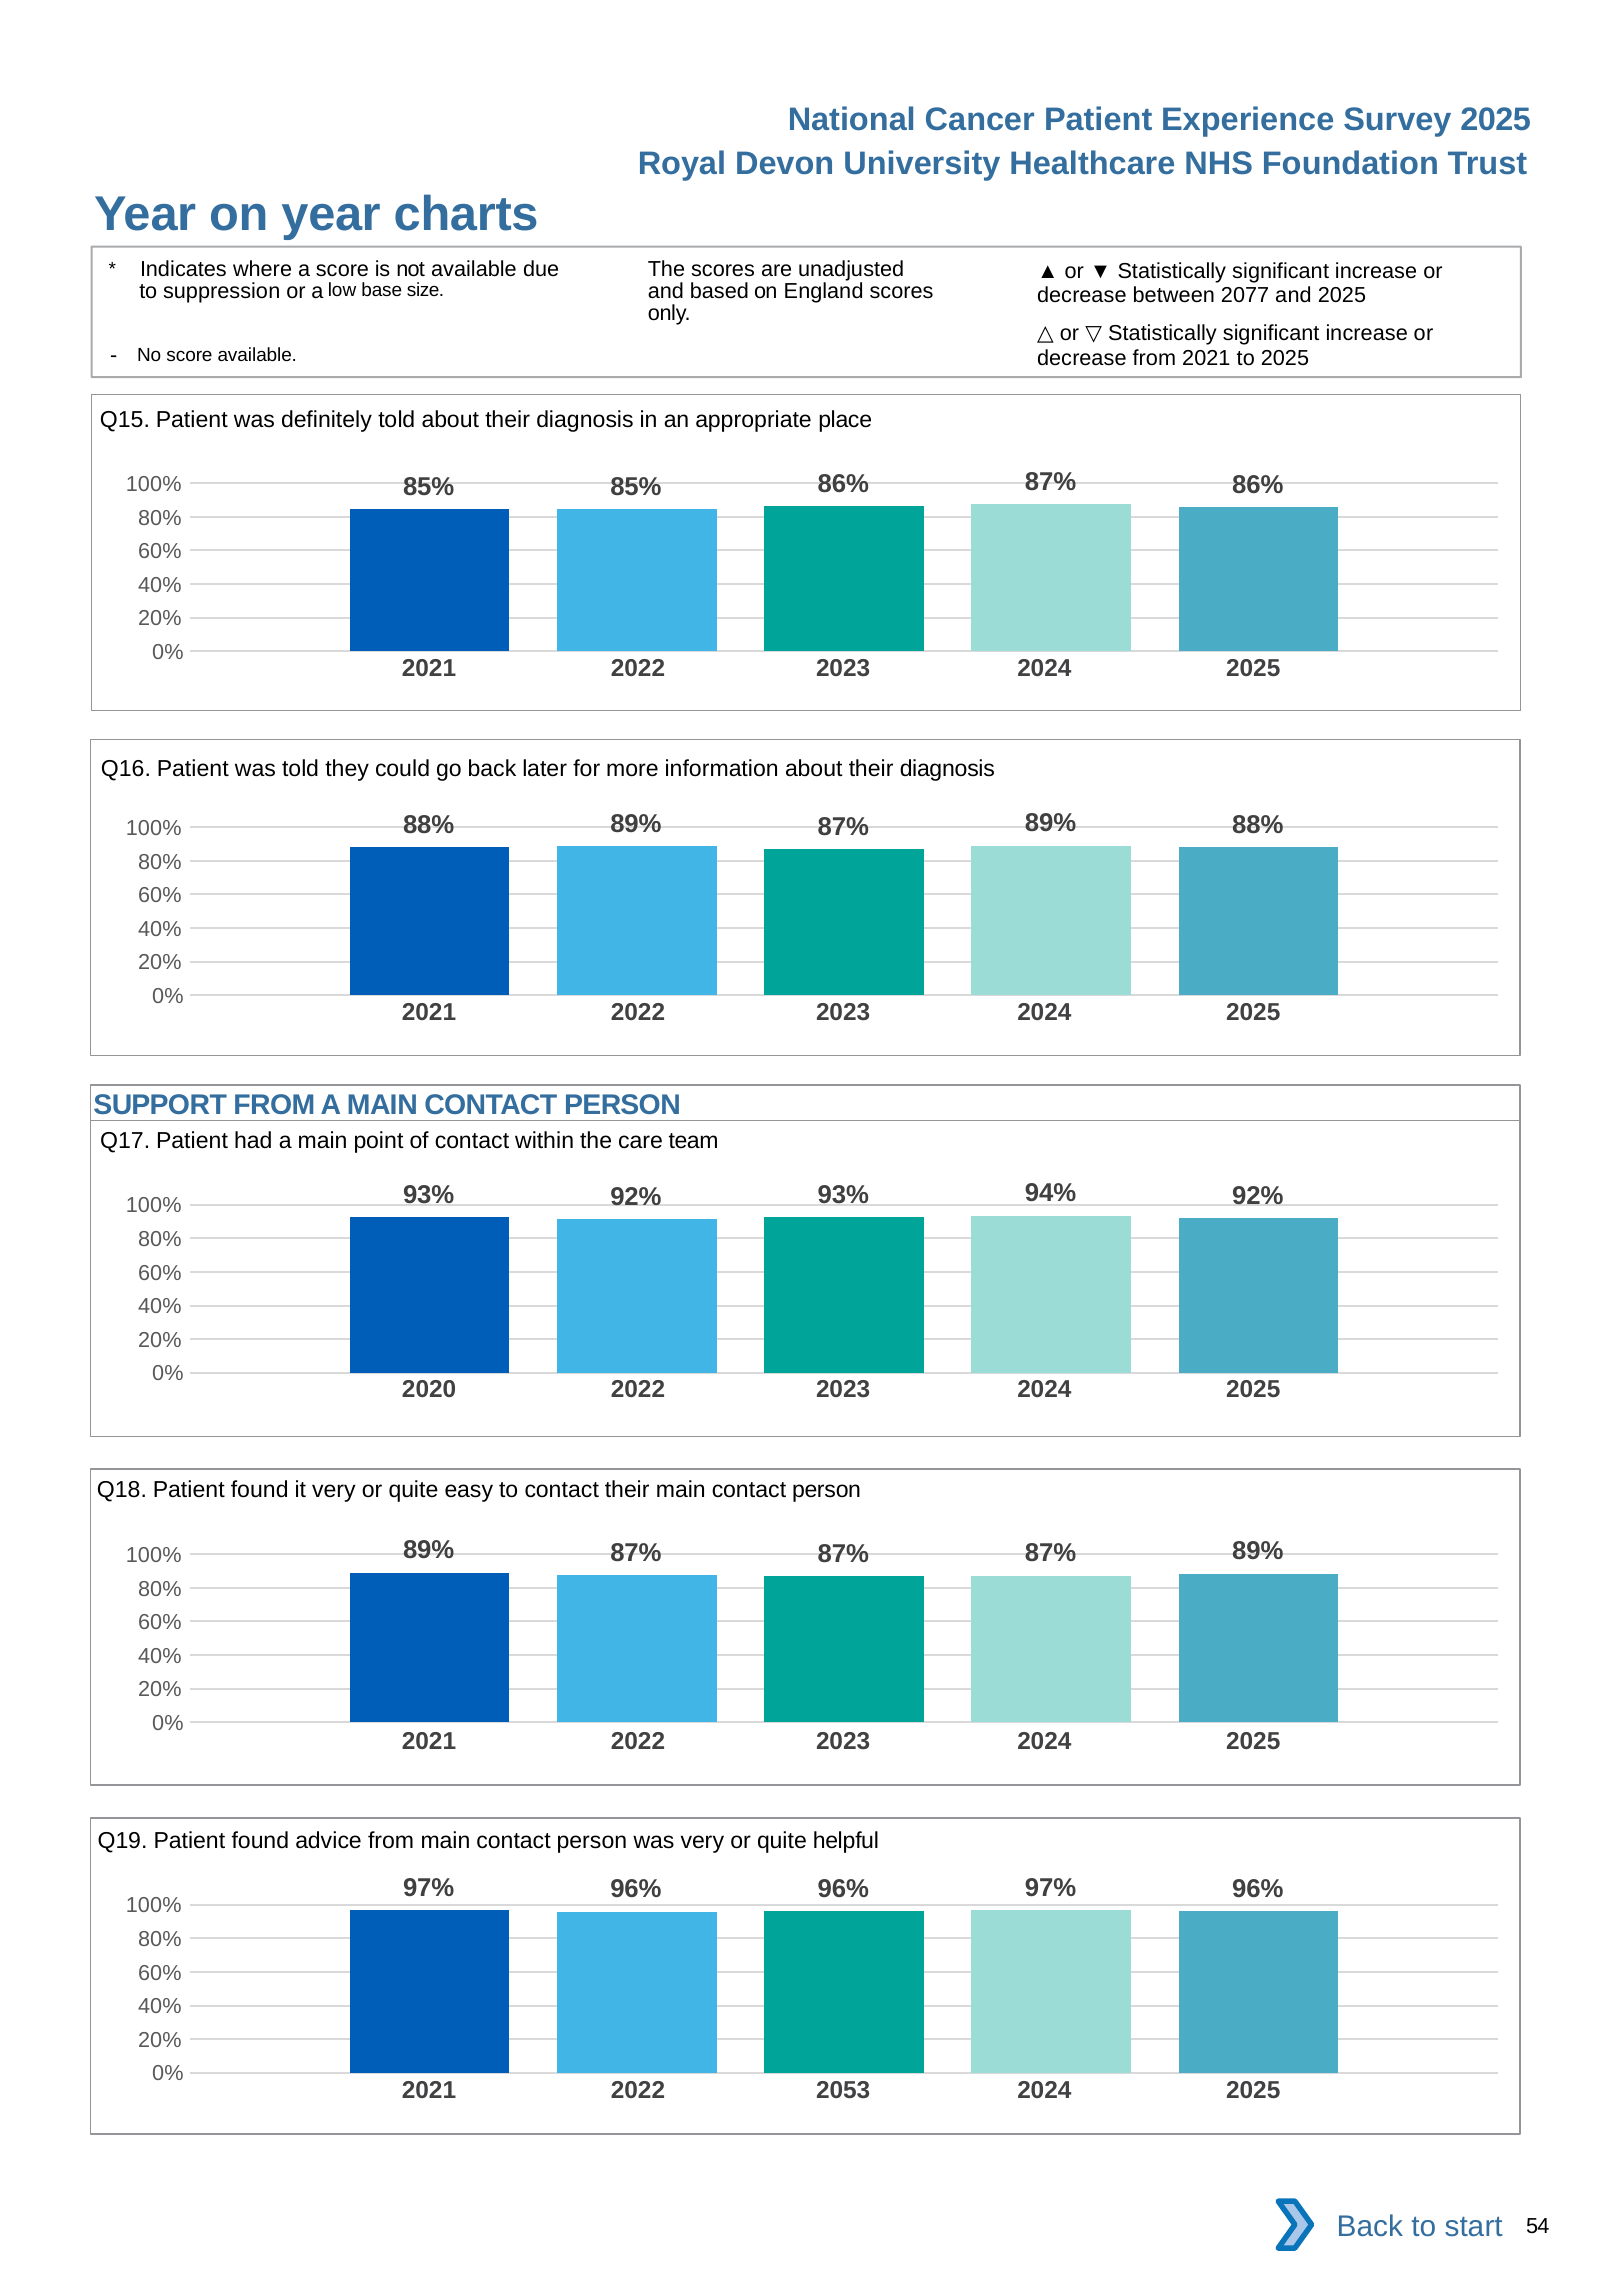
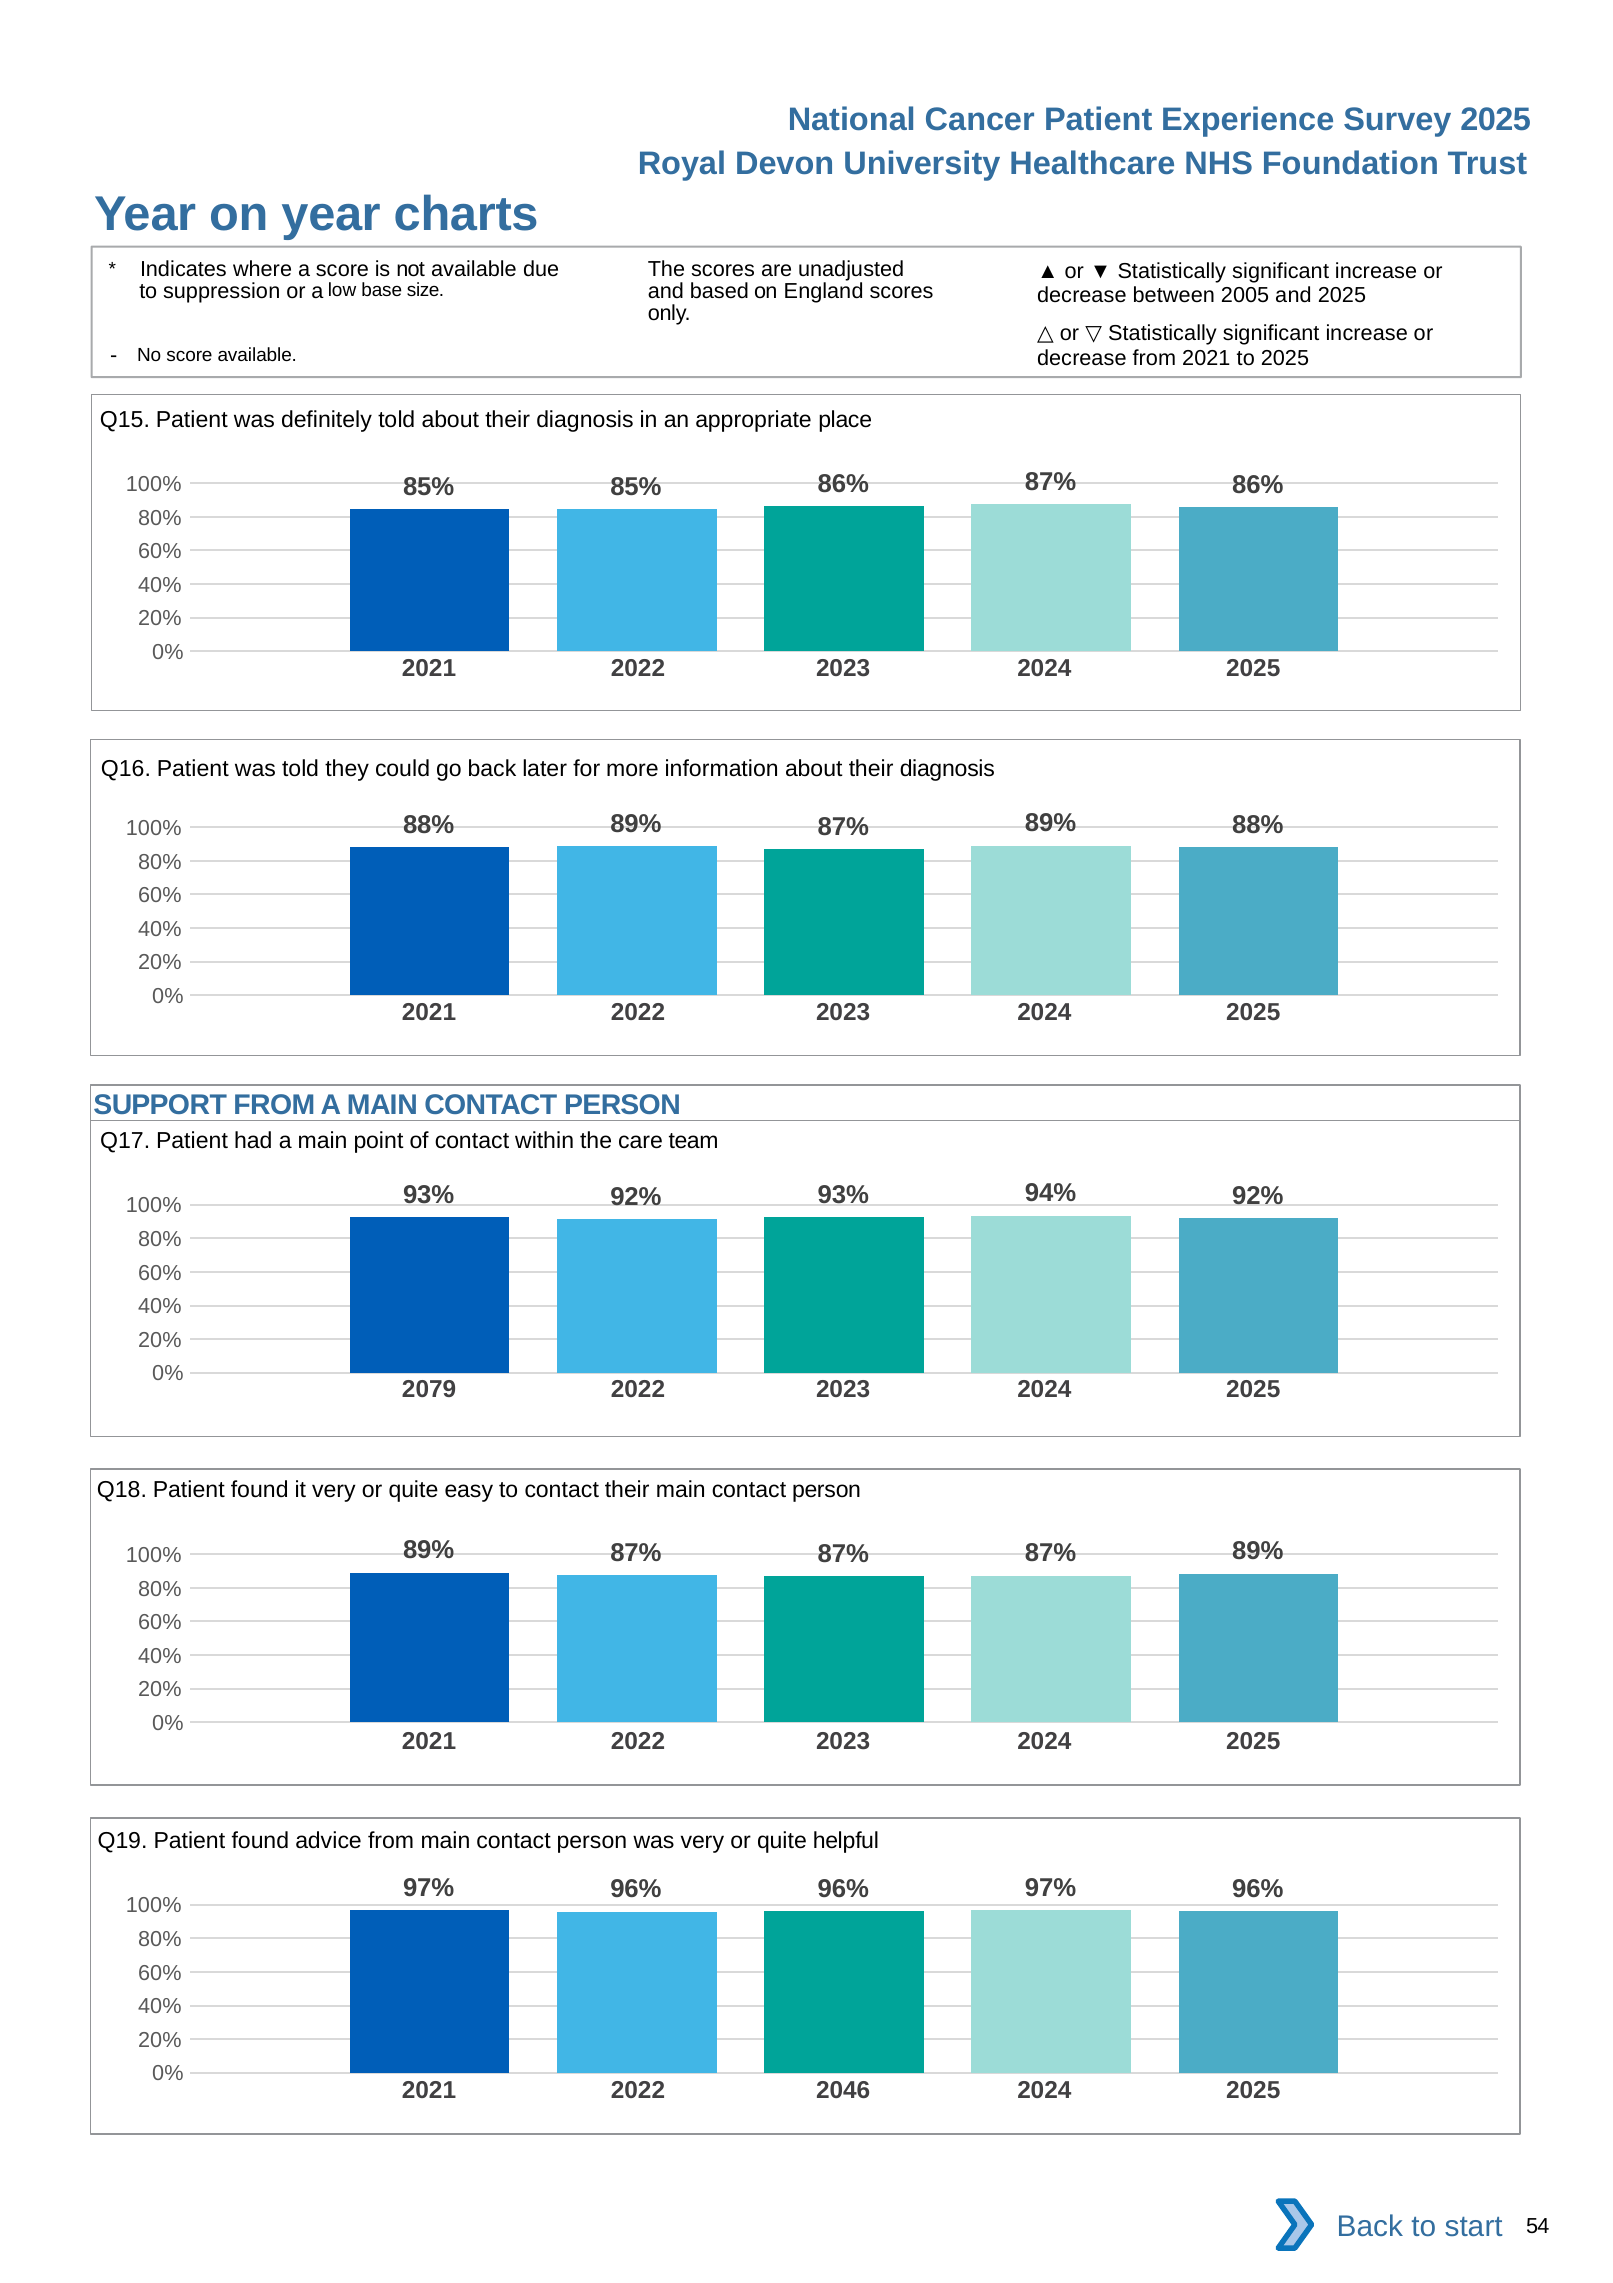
2077: 2077 -> 2005
2020: 2020 -> 2079
2053: 2053 -> 2046
